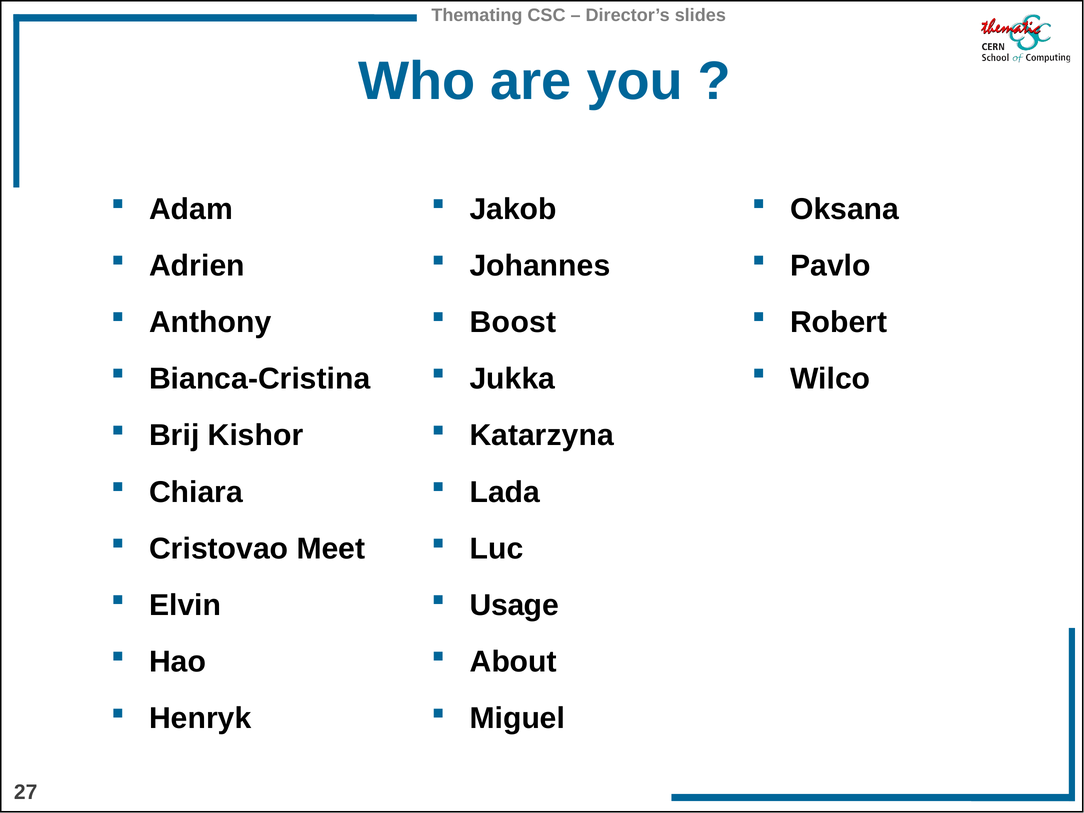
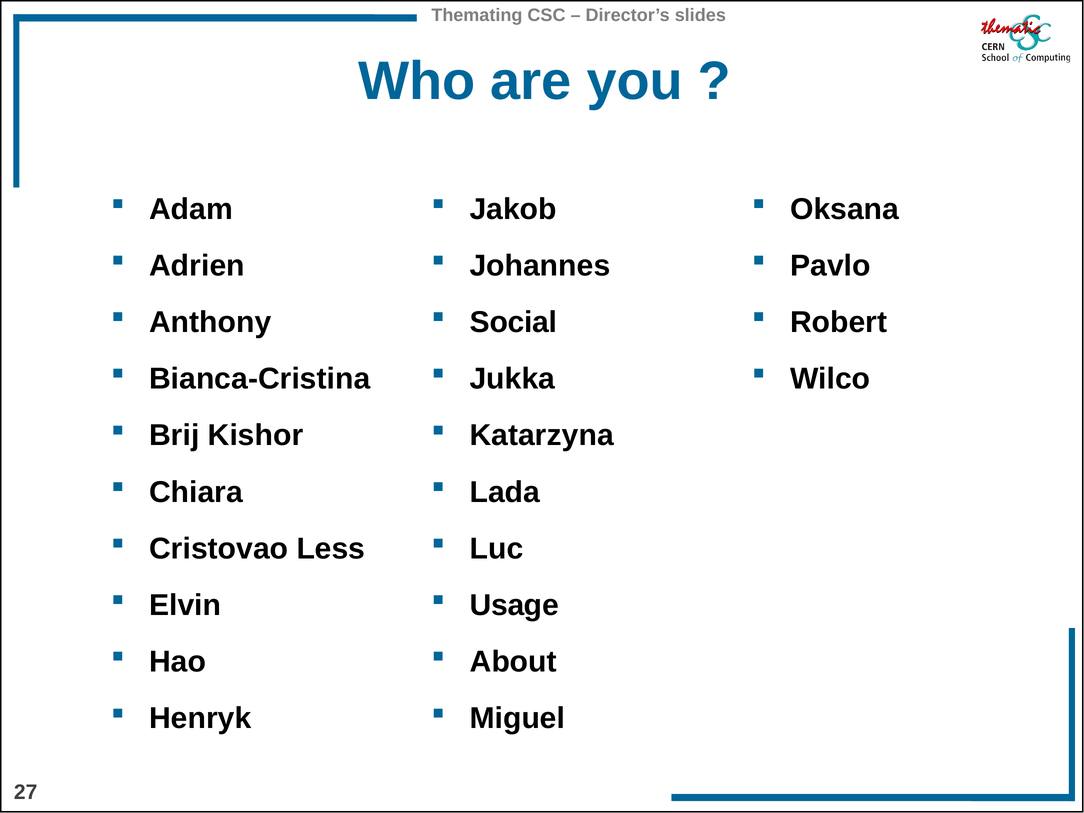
Boost: Boost -> Social
Meet: Meet -> Less
